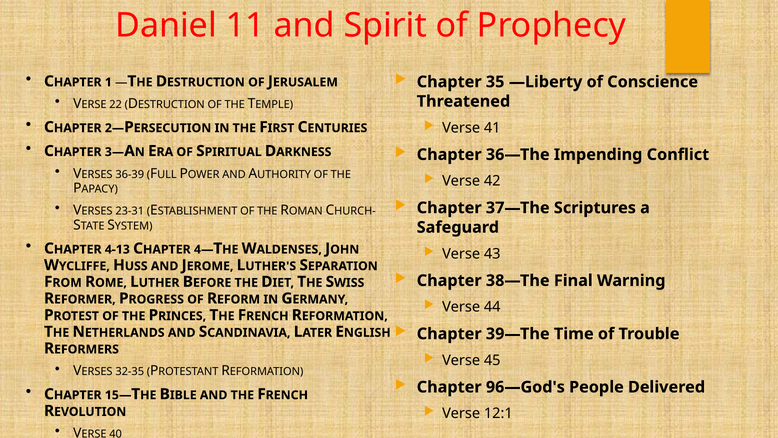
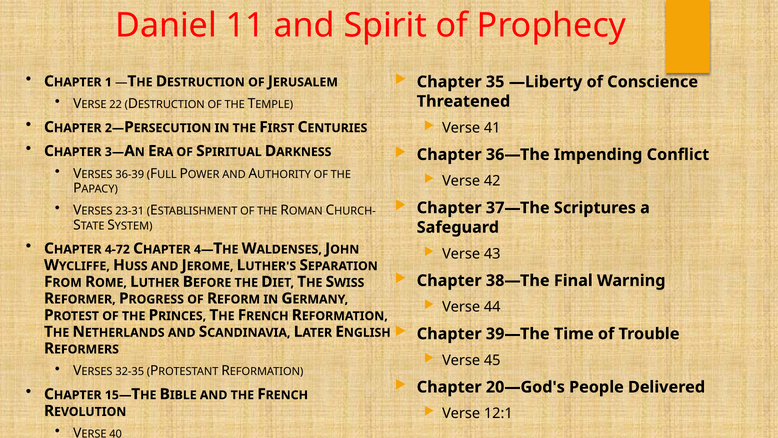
4-13: 4-13 -> 4-72
96—God's: 96—God's -> 20—God's
